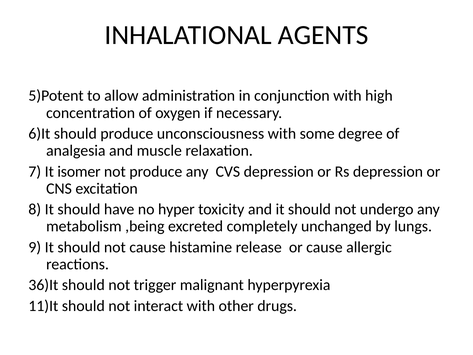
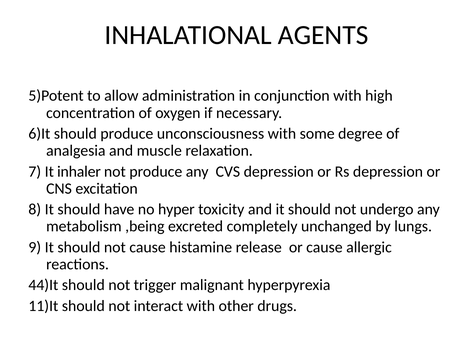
isomer: isomer -> inhaler
36)It: 36)It -> 44)It
